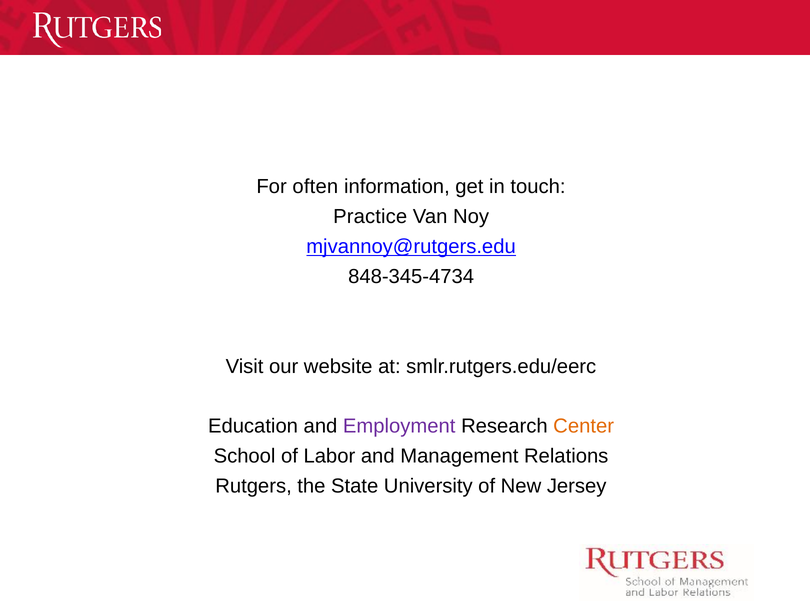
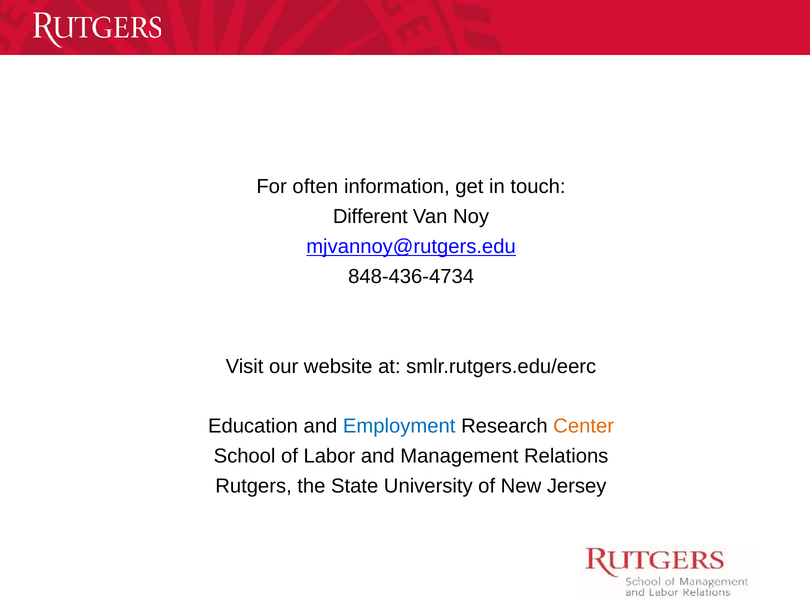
Practice: Practice -> Different
848-345-4734: 848-345-4734 -> 848-436-4734
Employment colour: purple -> blue
